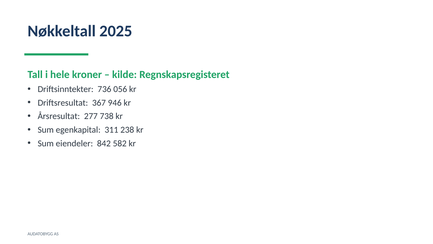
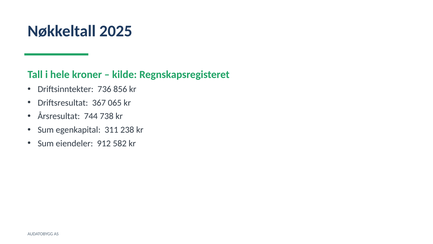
056: 056 -> 856
946: 946 -> 065
277: 277 -> 744
842: 842 -> 912
